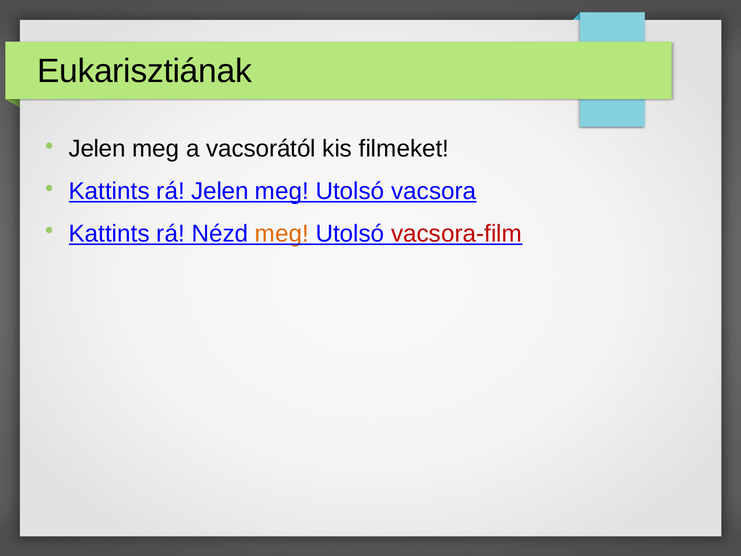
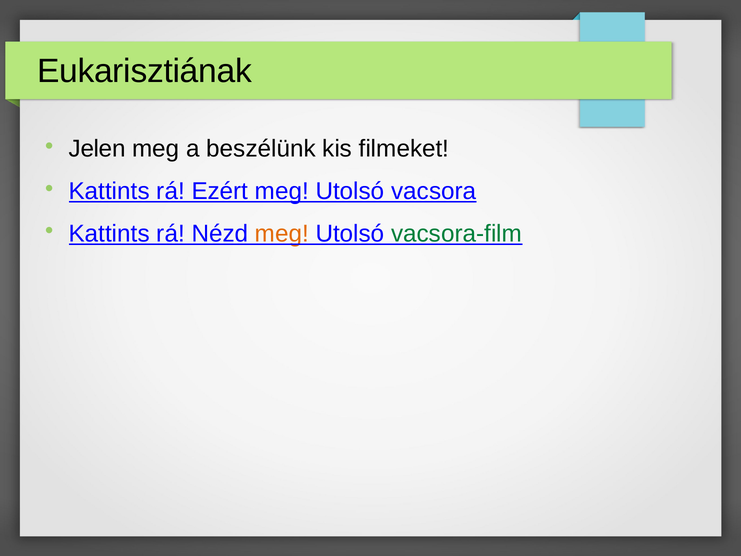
vacsorától: vacsorától -> beszélünk
rá Jelen: Jelen -> Ezért
vacsora-film colour: red -> green
